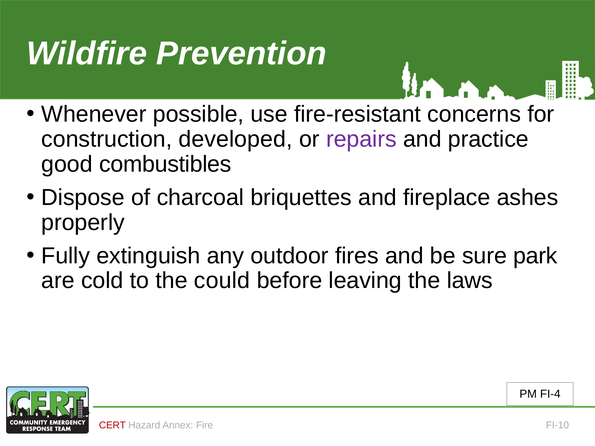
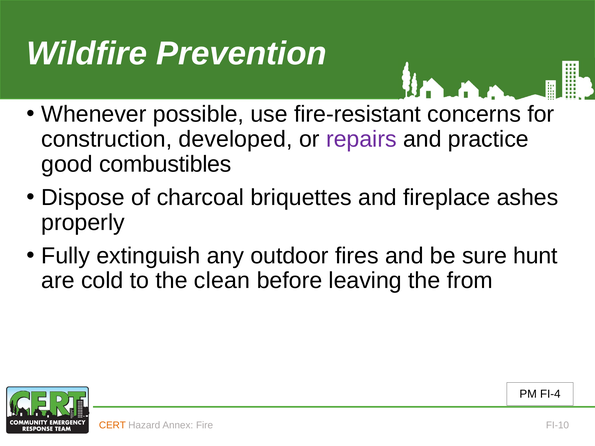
park: park -> hunt
could: could -> clean
laws: laws -> from
CERT colour: red -> orange
